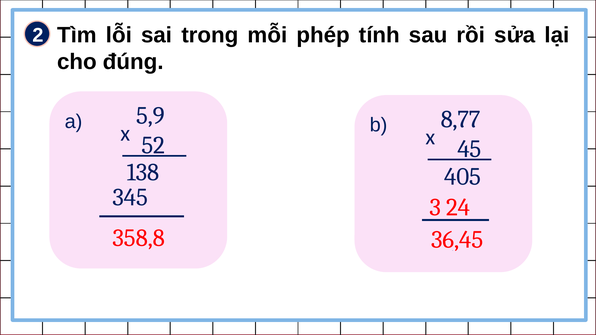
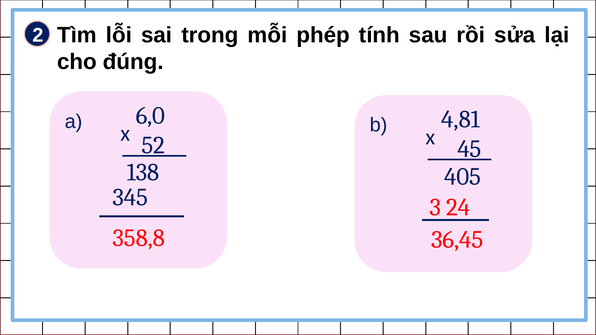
5,9: 5,9 -> 6,0
8,77: 8,77 -> 4,81
